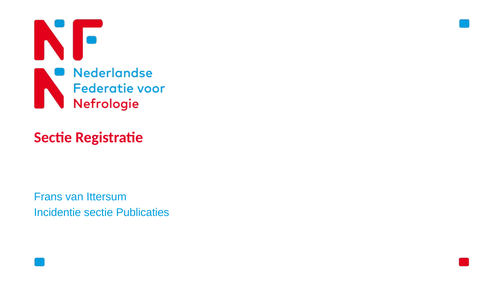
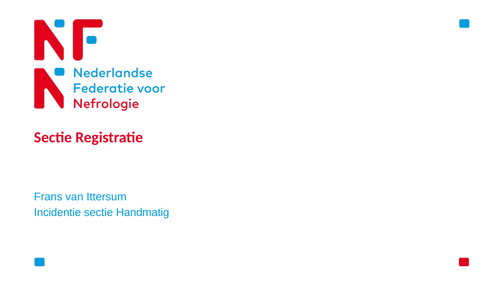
Publicaties: Publicaties -> Handmatig
